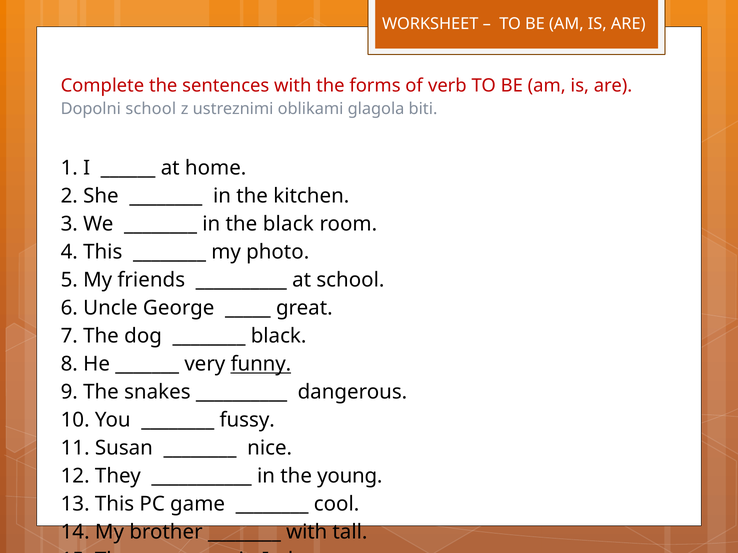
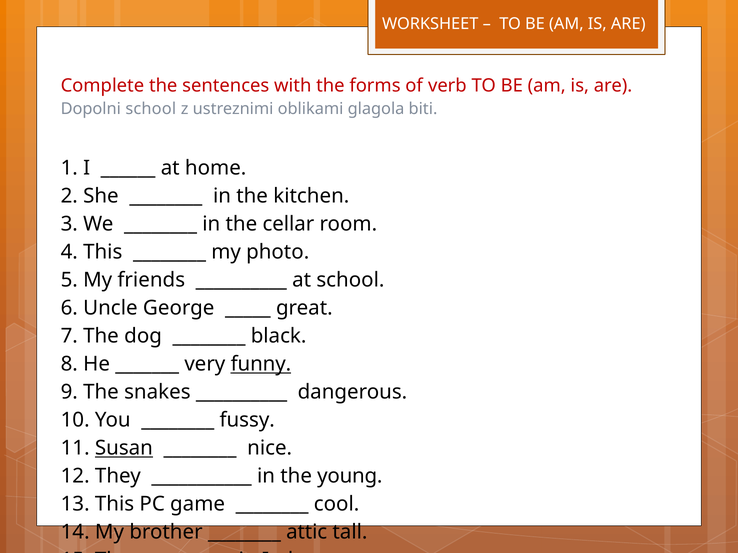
the black: black -> cellar
Susan underline: none -> present
with at (307, 533): with -> attic
